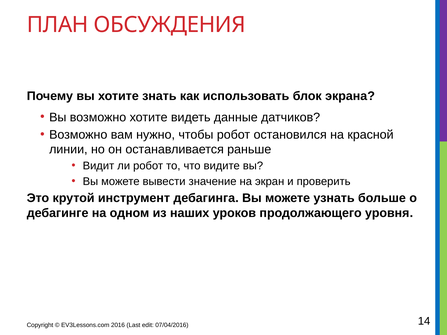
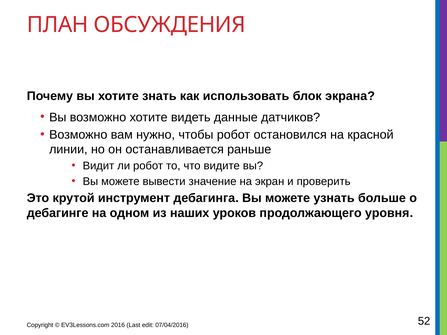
14: 14 -> 52
